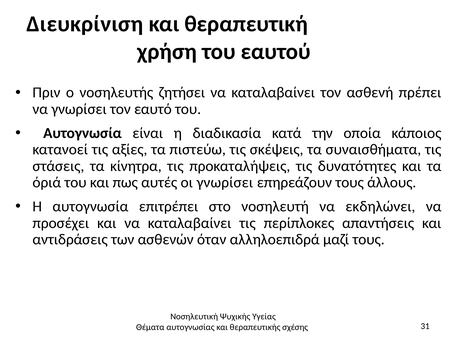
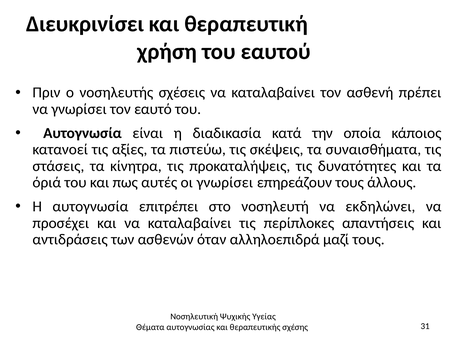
Διευκρίνιση: Διευκρίνιση -> Διευκρινίσει
ζητήσει: ζητήσει -> σχέσεις
